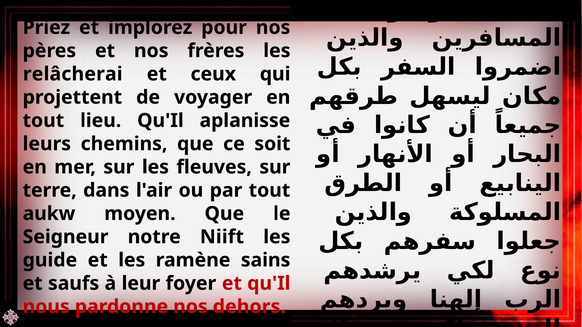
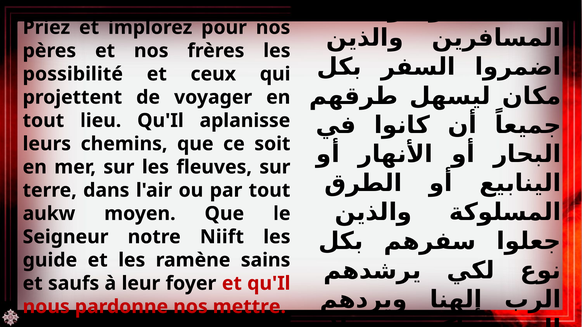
relâcherai: relâcherai -> possibilité
dehors: dehors -> mettre
